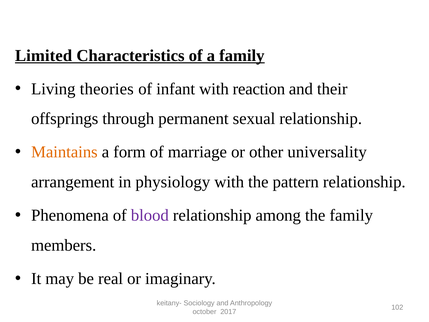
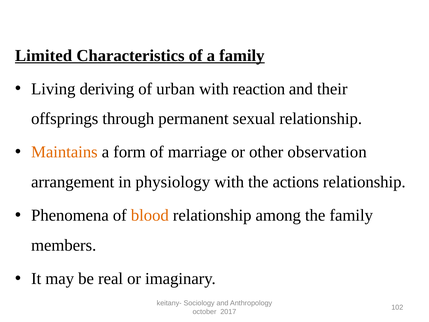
theories: theories -> deriving
infant: infant -> urban
universality: universality -> observation
pattern: pattern -> actions
blood colour: purple -> orange
